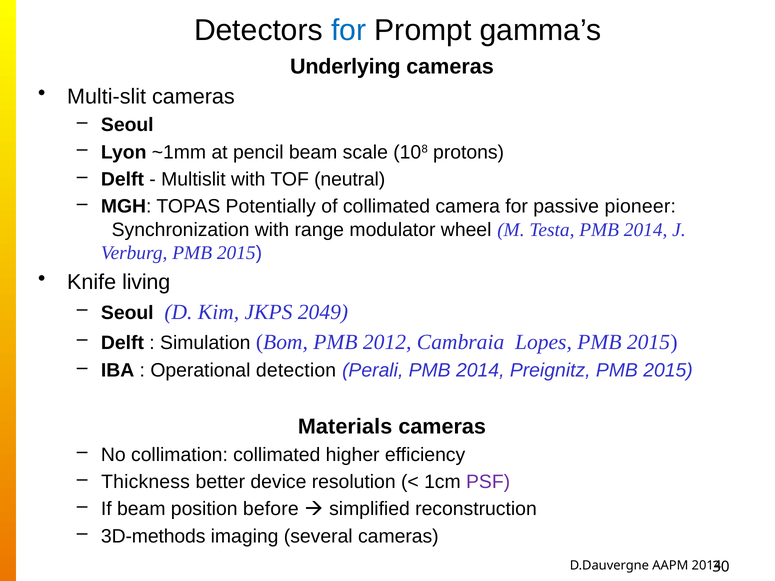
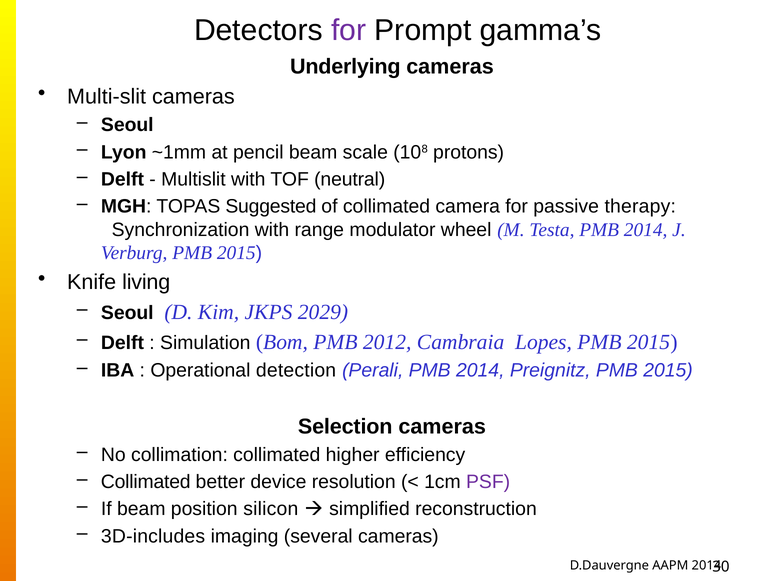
for at (349, 30) colour: blue -> purple
Potentially: Potentially -> Suggested
pioneer: pioneer -> therapy
2049: 2049 -> 2029
Materials: Materials -> Selection
Thickness at (146, 482): Thickness -> Collimated
before: before -> silicon
3D-methods: 3D-methods -> 3D-includes
